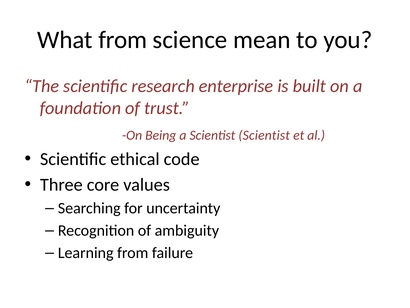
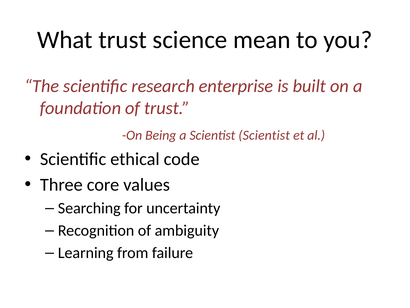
What from: from -> trust
